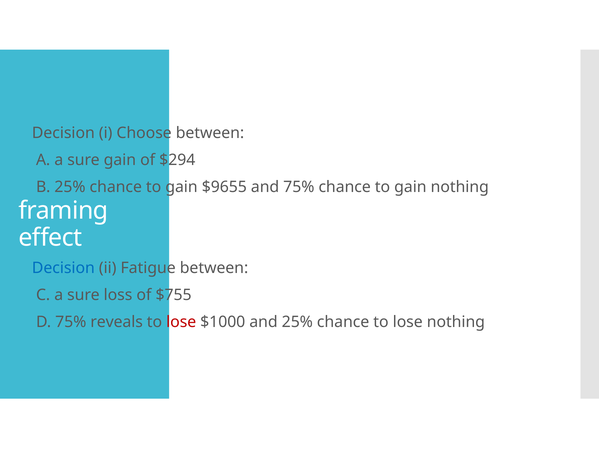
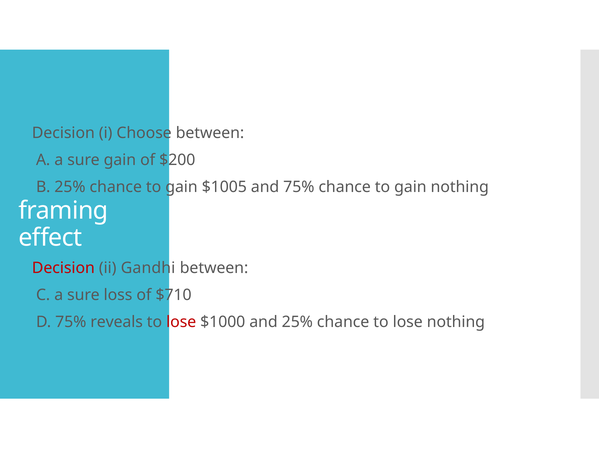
$294: $294 -> $200
$9655: $9655 -> $1005
Decision at (63, 268) colour: blue -> red
Fatigue: Fatigue -> Gandhi
$755: $755 -> $710
